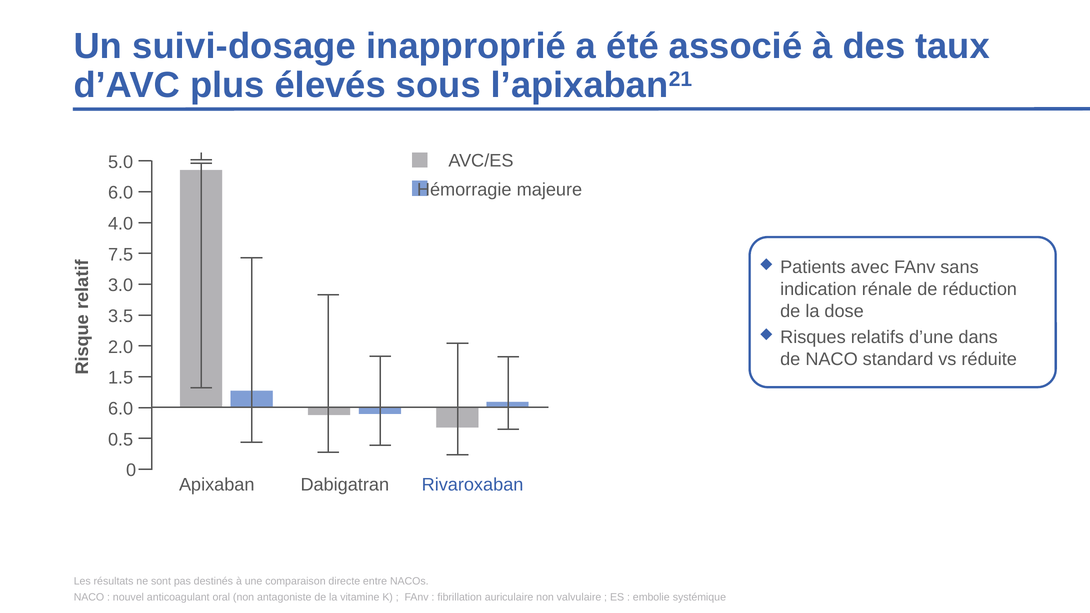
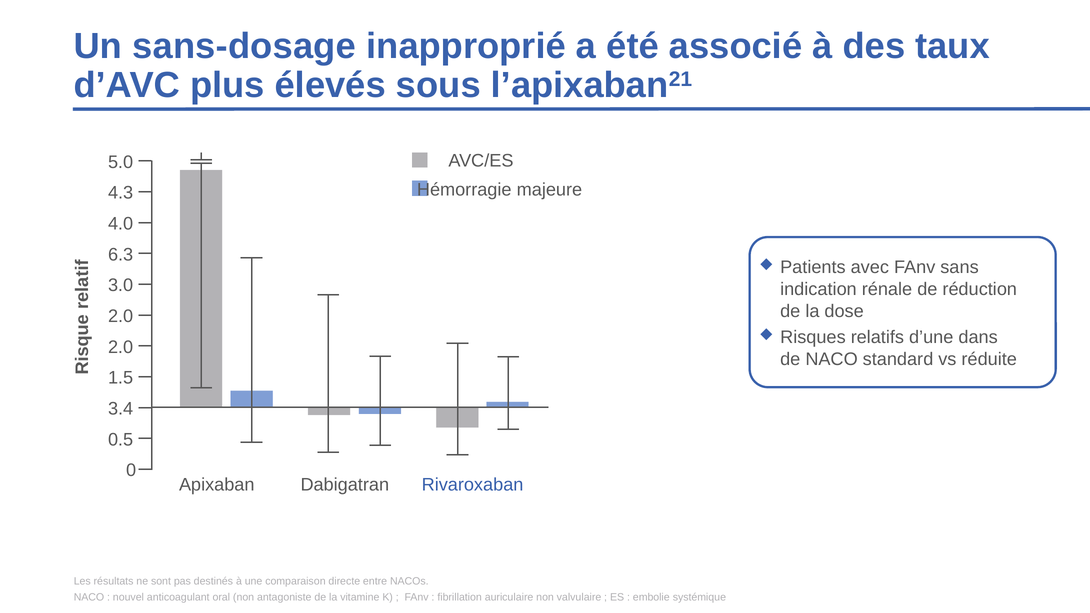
suivi-dosage: suivi-dosage -> sans-dosage
6.0 at (121, 193): 6.0 -> 4.3
7.5: 7.5 -> 6.3
3.5 at (121, 316): 3.5 -> 2.0
6.0 at (121, 409): 6.0 -> 3.4
